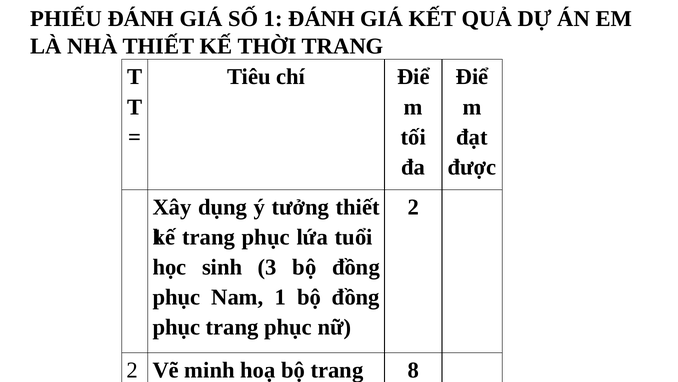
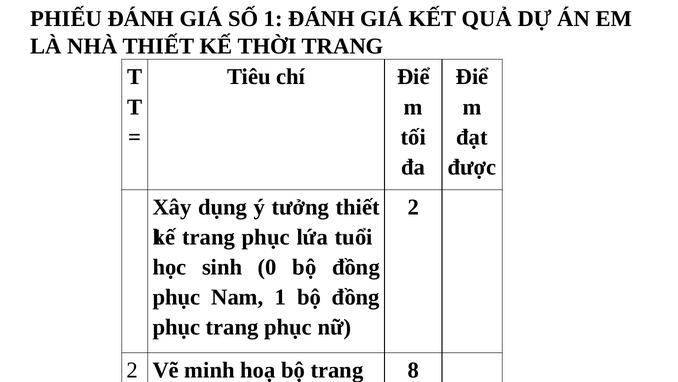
sinh 3: 3 -> 0
